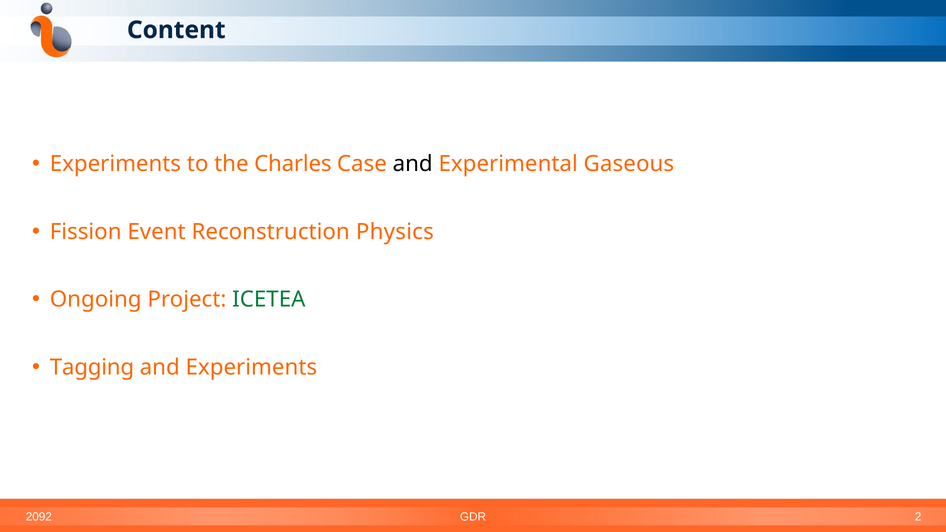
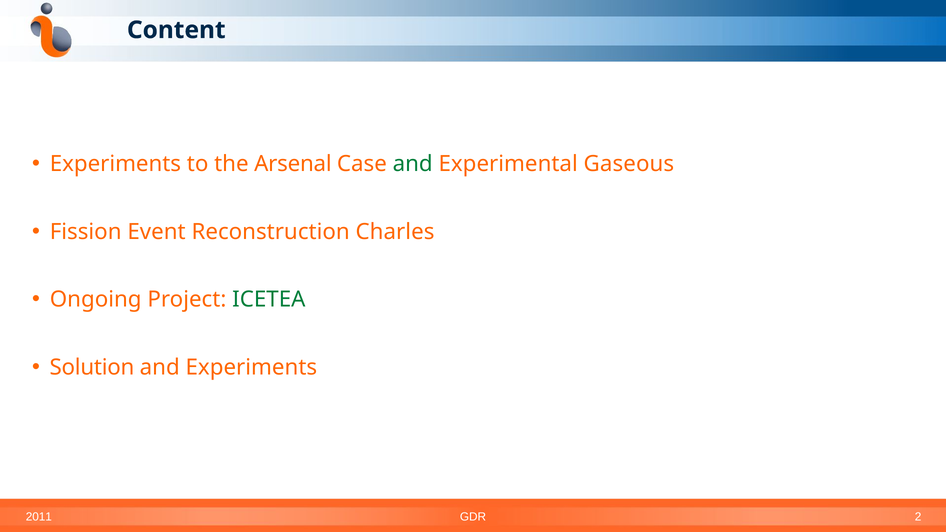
Charles: Charles -> Arsenal
and at (413, 164) colour: black -> green
Physics: Physics -> Charles
Tagging: Tagging -> Solution
2092: 2092 -> 2011
